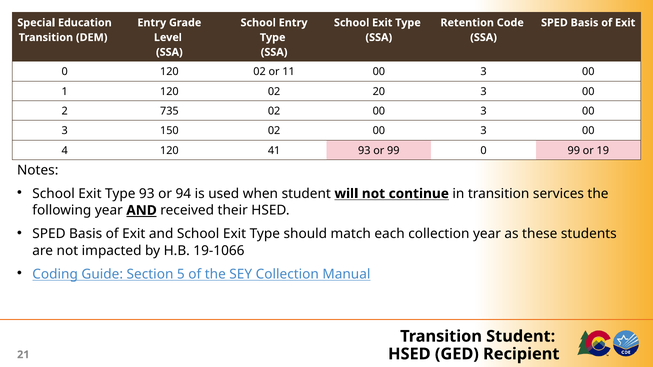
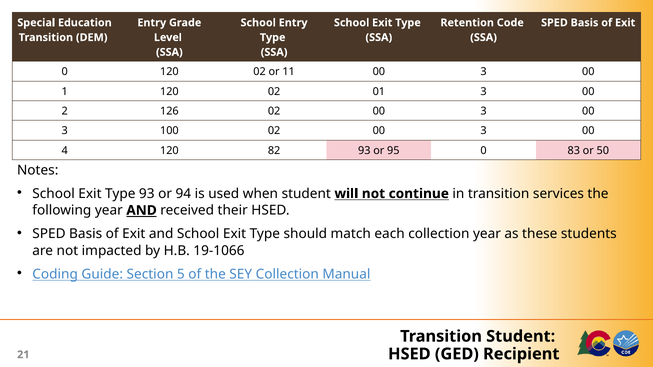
20: 20 -> 01
735: 735 -> 126
150: 150 -> 100
41: 41 -> 82
or 99: 99 -> 95
0 99: 99 -> 83
19: 19 -> 50
